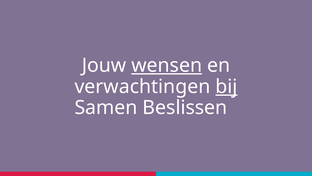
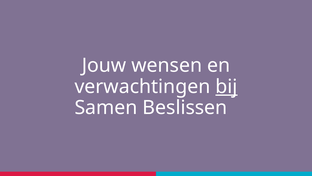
wensen underline: present -> none
